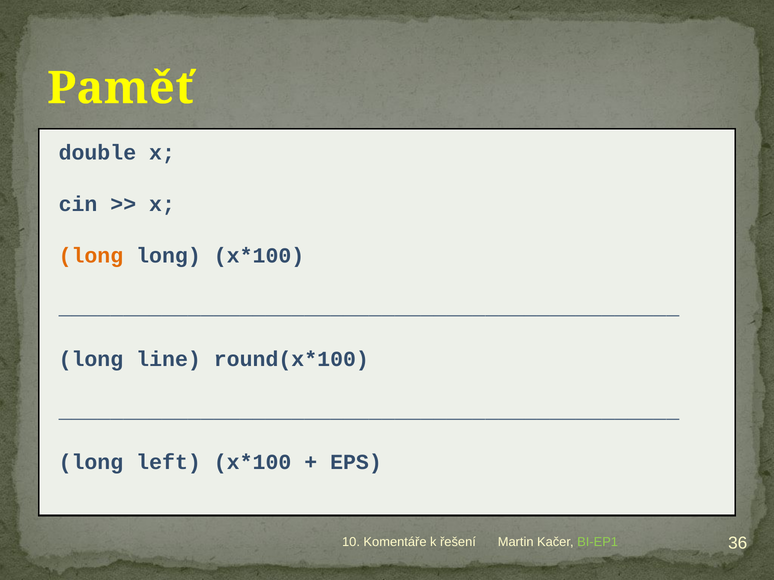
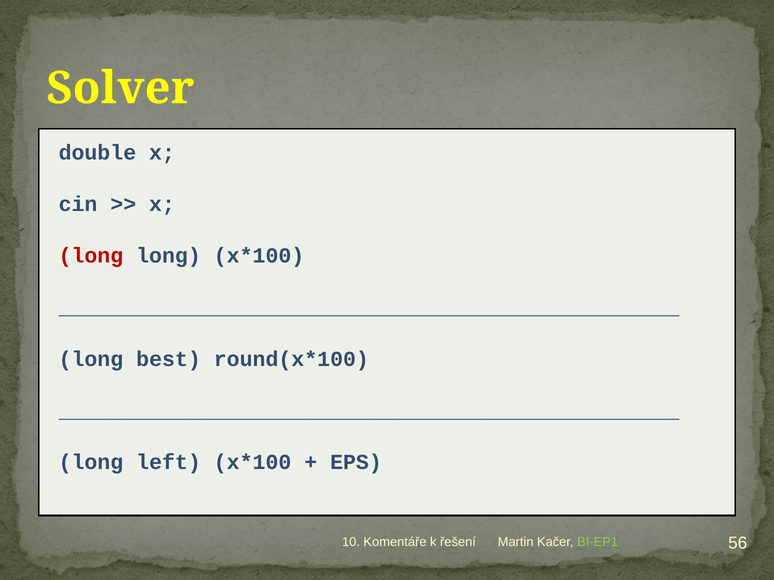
Paměť: Paměť -> Solver
long at (91, 256) colour: orange -> red
line: line -> best
36: 36 -> 56
